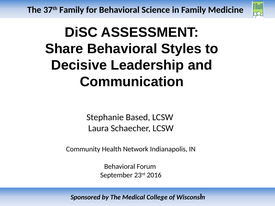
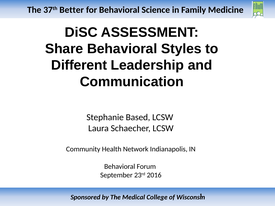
Family at (72, 10): Family -> Better
Decisive: Decisive -> Different
